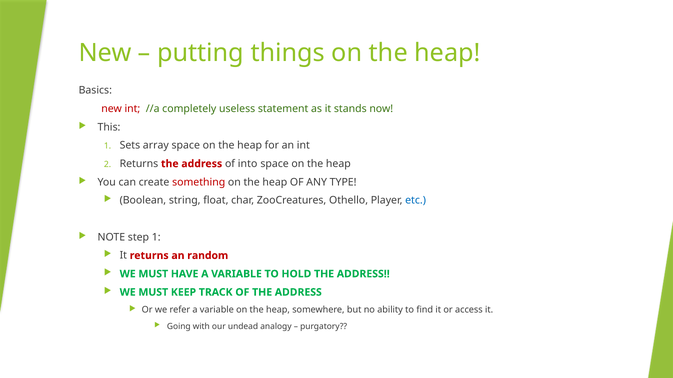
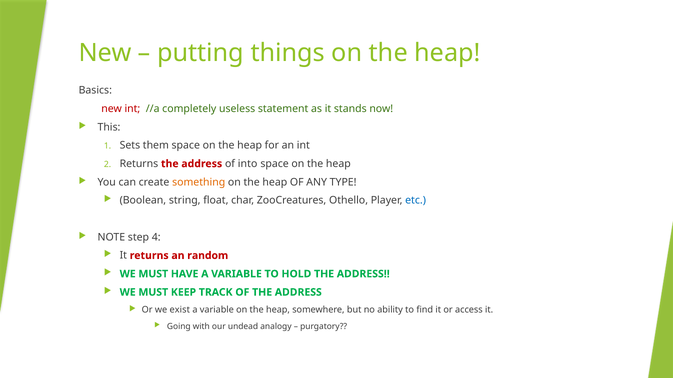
array: array -> them
something colour: red -> orange
step 1: 1 -> 4
refer: refer -> exist
